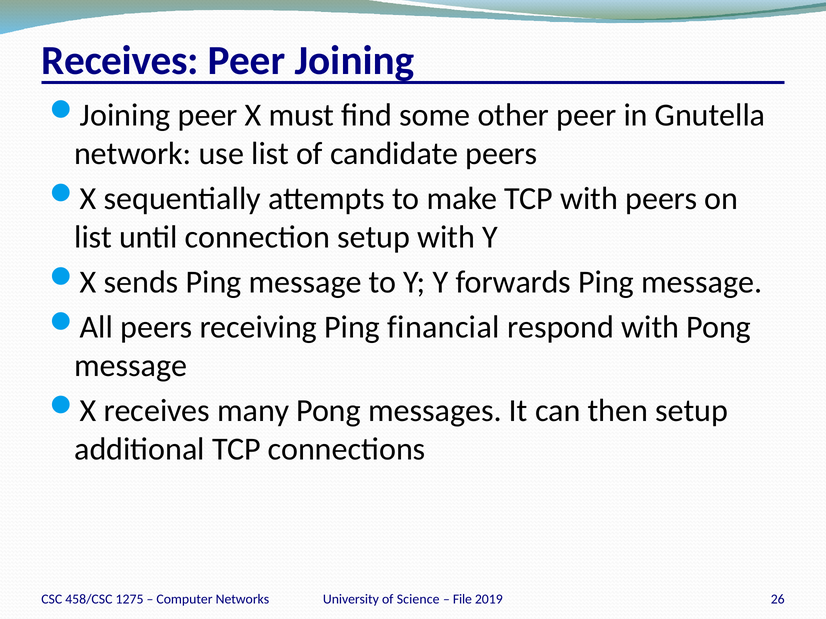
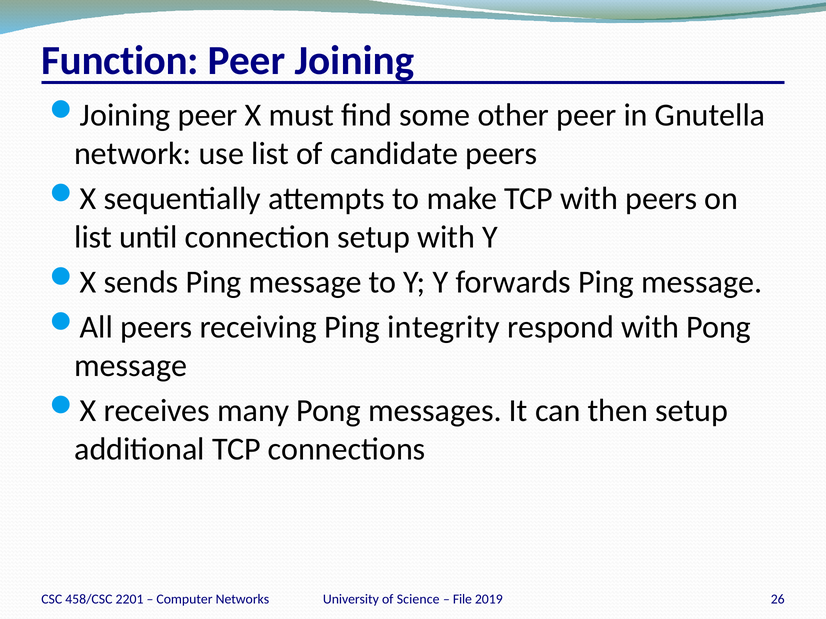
Receives at (120, 61): Receives -> Function
financial: financial -> integrity
1275: 1275 -> 2201
